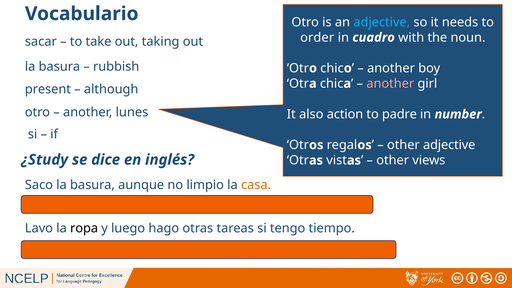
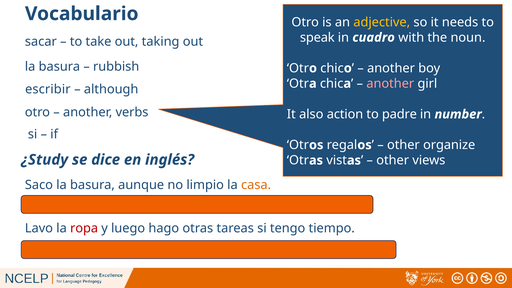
adjective at (382, 22) colour: light blue -> yellow
order: order -> speak
present: present -> escribir
lunes: lunes -> verbs
other adjective: adjective -> organize
ropa colour: black -> red
